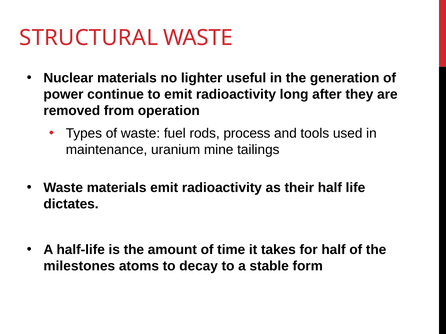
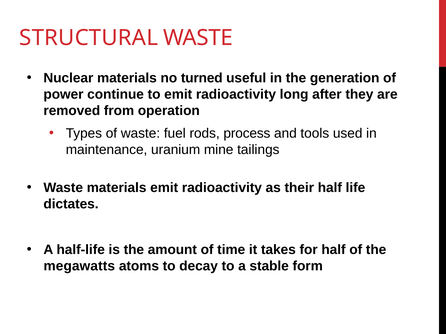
lighter: lighter -> turned
milestones: milestones -> megawatts
